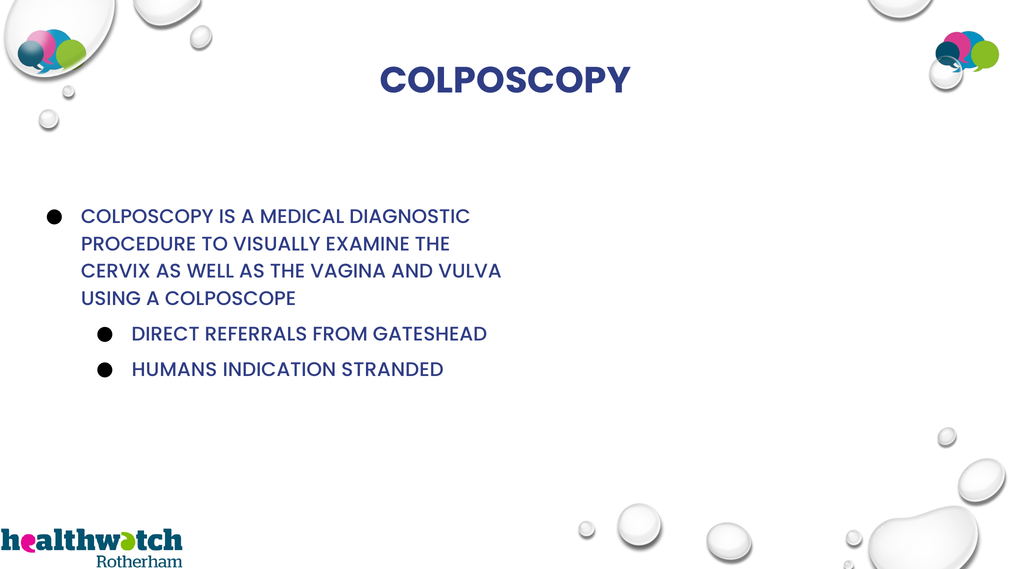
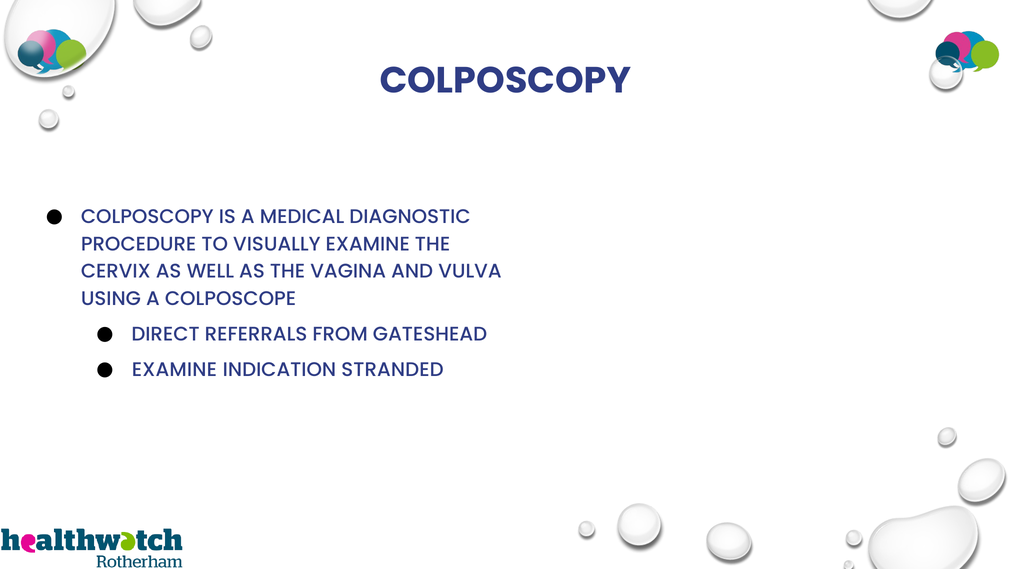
HUMANS at (174, 370): HUMANS -> EXAMINE
